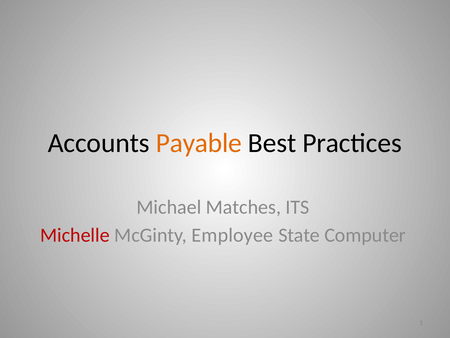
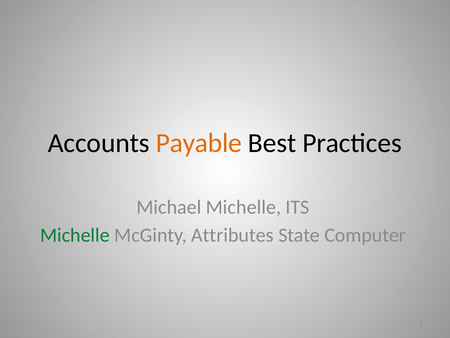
Michael Matches: Matches -> Michelle
Michelle at (75, 235) colour: red -> green
Employee: Employee -> Attributes
